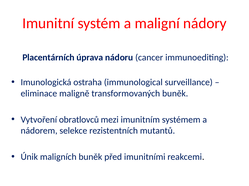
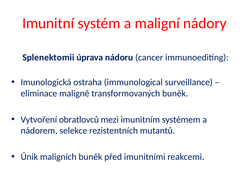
Placentárních: Placentárních -> Splenektomii
